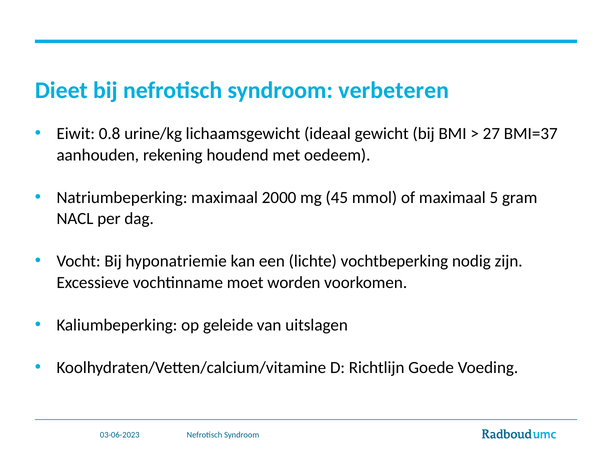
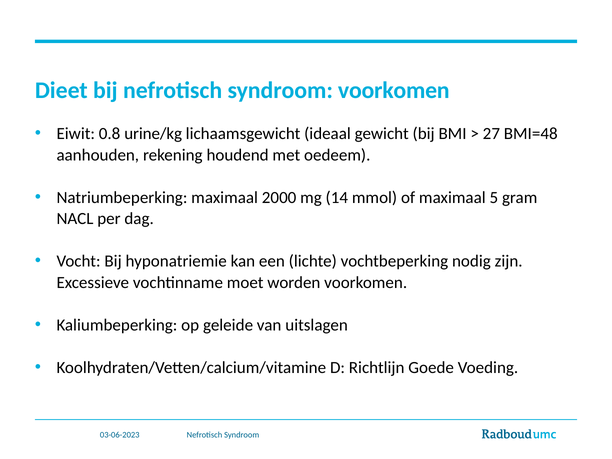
syndroom verbeteren: verbeteren -> voorkomen
BMI=37: BMI=37 -> BMI=48
45: 45 -> 14
